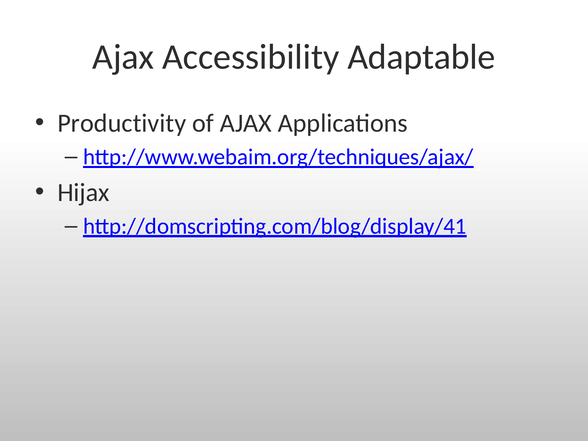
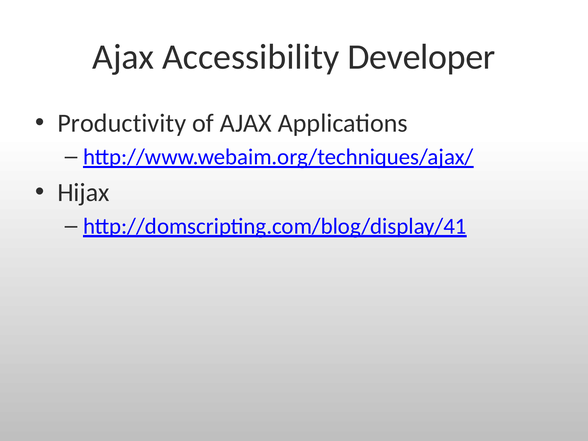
Adaptable: Adaptable -> Developer
